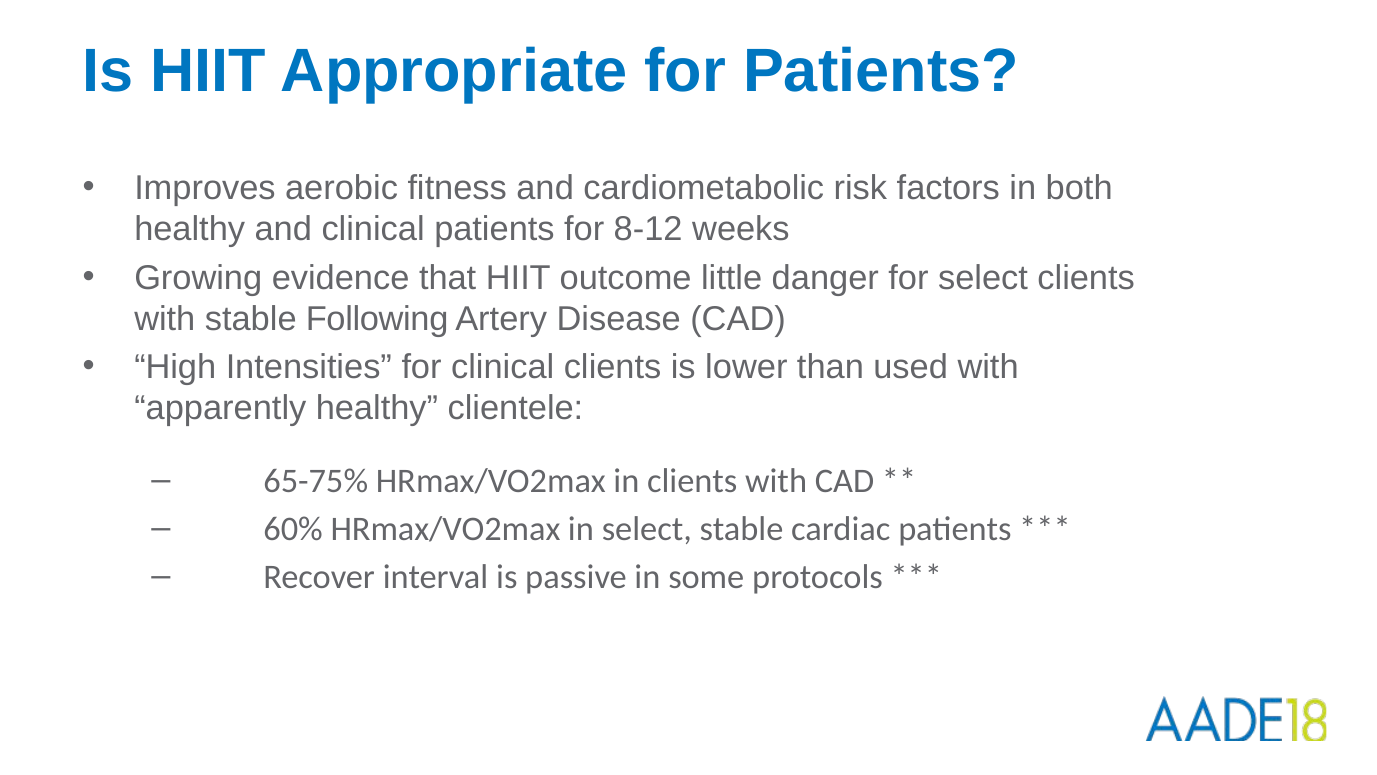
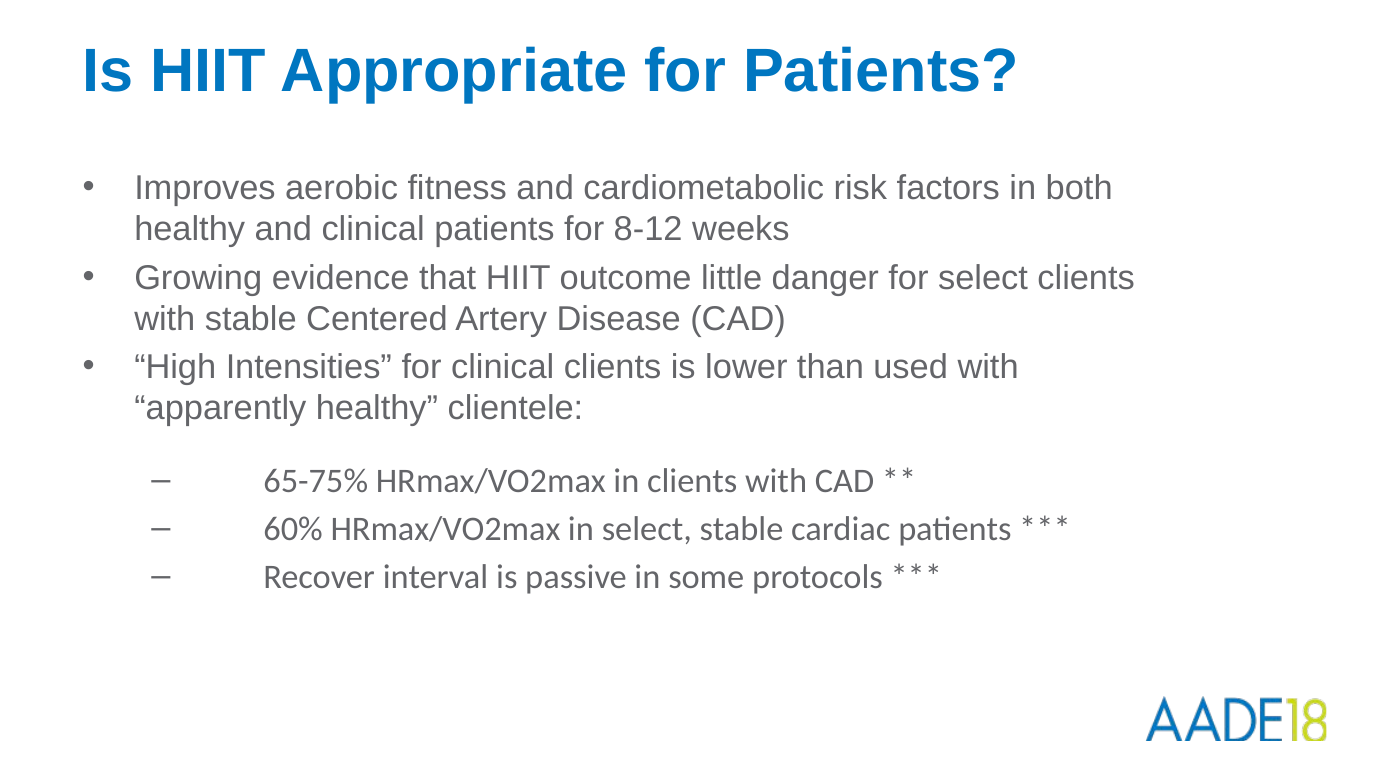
Following: Following -> Centered
